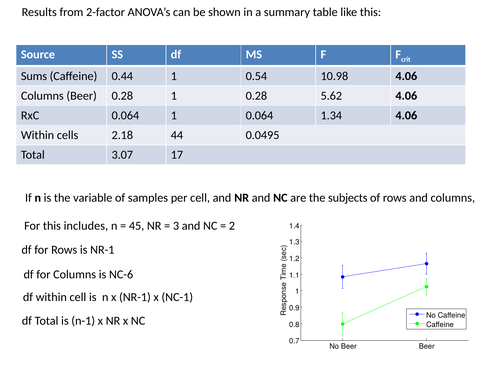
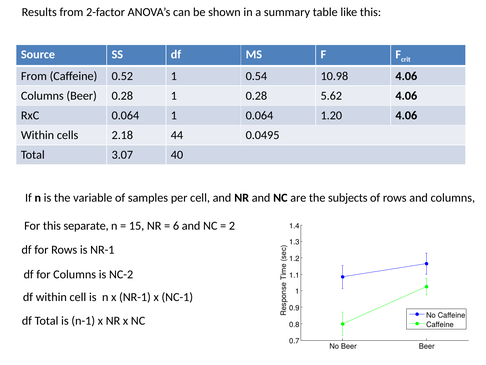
Sums at (34, 76): Sums -> From
0.44: 0.44 -> 0.52
1.34: 1.34 -> 1.20
17: 17 -> 40
includes: includes -> separate
45: 45 -> 15
3: 3 -> 6
NC-6: NC-6 -> NC-2
